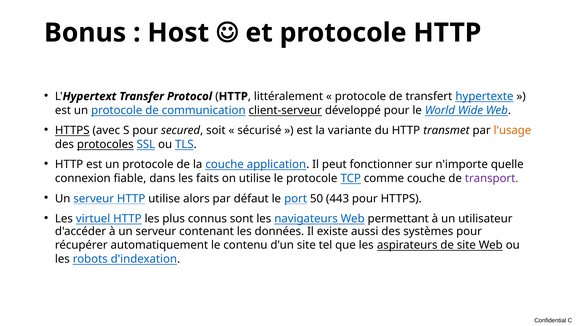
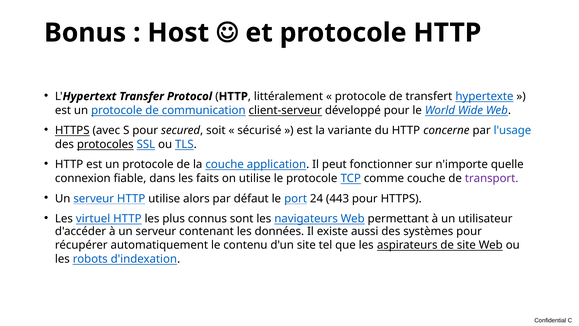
transmet: transmet -> concerne
l'usage colour: orange -> blue
50: 50 -> 24
